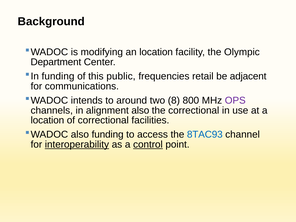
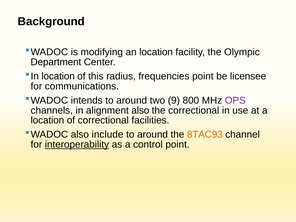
funding at (58, 76): funding -> location
public: public -> radius
frequencies retail: retail -> point
adjacent: adjacent -> licensee
8: 8 -> 9
also funding: funding -> include
access at (153, 135): access -> around
8TAC93 colour: blue -> orange
control underline: present -> none
